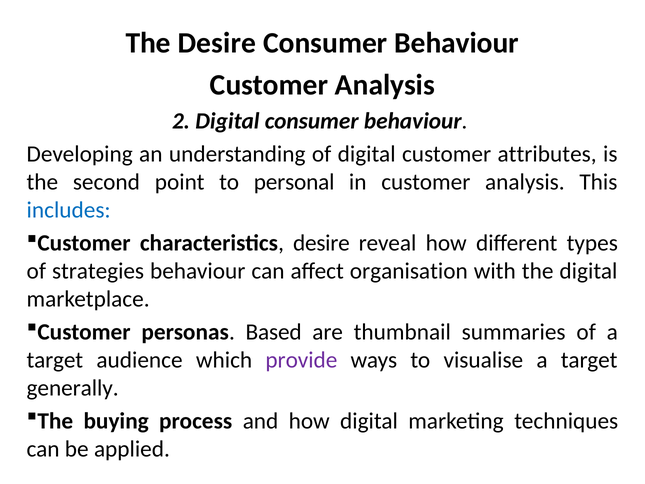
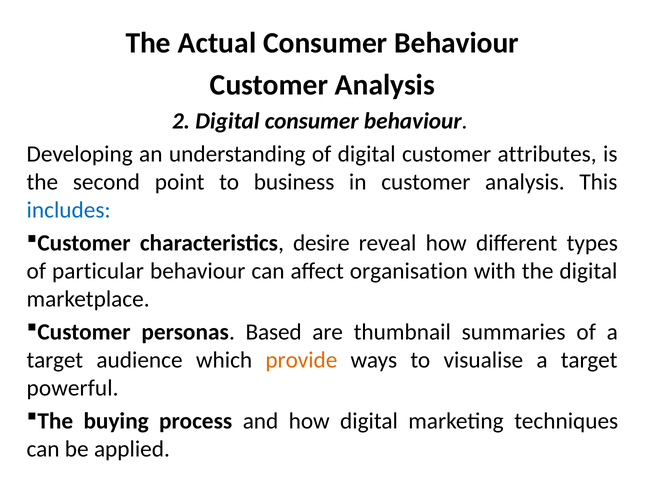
The Desire: Desire -> Actual
personal: personal -> business
strategies: strategies -> particular
provide colour: purple -> orange
generally: generally -> powerful
